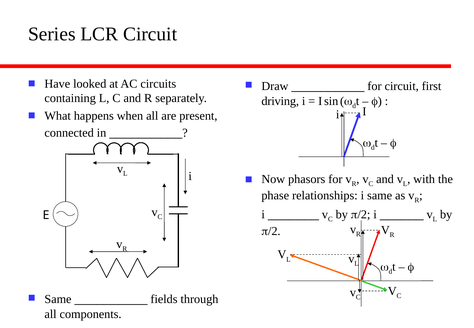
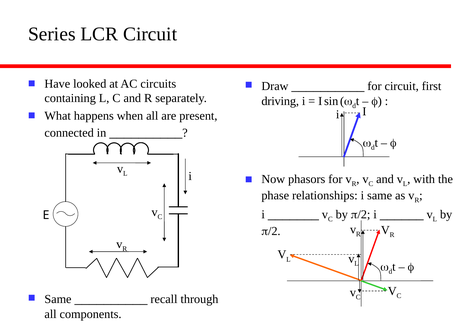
fields: fields -> recall
